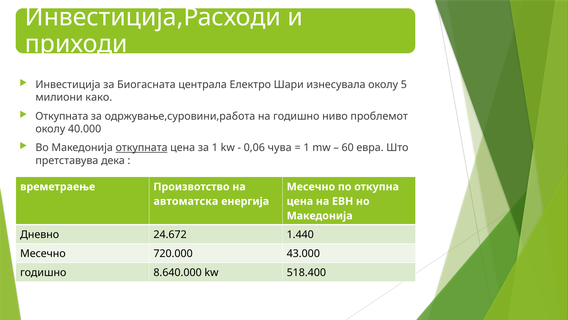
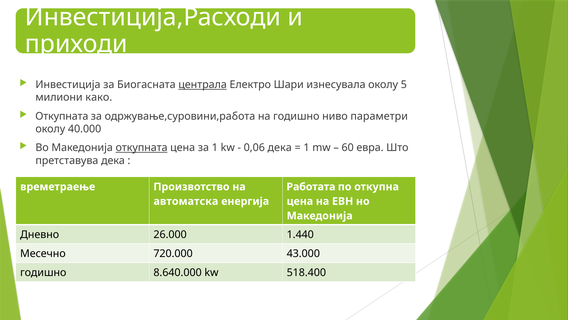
централа underline: none -> present
проблемот: проблемот -> параметри
0,06 чува: чува -> дека
Месечно at (311, 187): Месечно -> Работата
24.672: 24.672 -> 26.000
